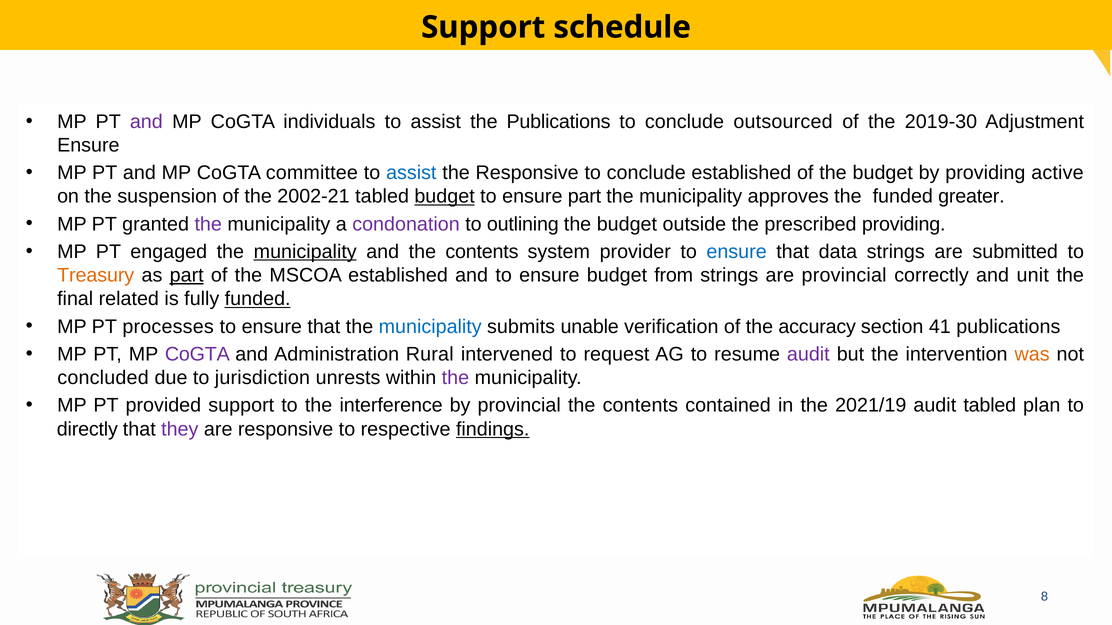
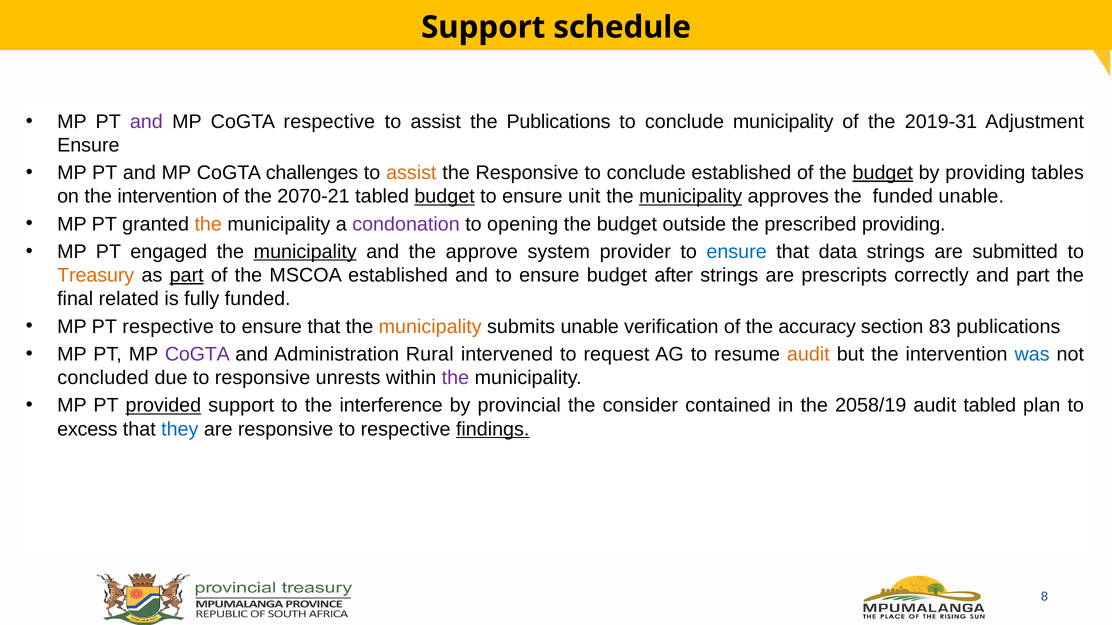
CoGTA individuals: individuals -> respective
conclude outsourced: outsourced -> municipality
2019-30: 2019-30 -> 2019-31
committee: committee -> challenges
assist at (411, 173) colour: blue -> orange
budget at (883, 173) underline: none -> present
active: active -> tables
on the suspension: suspension -> intervention
2002-21: 2002-21 -> 2070-21
ensure part: part -> unit
municipality at (691, 197) underline: none -> present
funded greater: greater -> unable
the at (208, 224) colour: purple -> orange
outlining: outlining -> opening
and the contents: contents -> approve
from: from -> after
are provincial: provincial -> prescripts
and unit: unit -> part
funded at (258, 299) underline: present -> none
PT processes: processes -> respective
municipality at (430, 327) colour: blue -> orange
41: 41 -> 83
audit at (808, 354) colour: purple -> orange
was colour: orange -> blue
to jurisdiction: jurisdiction -> responsive
provided underline: none -> present
contents at (640, 406): contents -> consider
2021/19: 2021/19 -> 2058/19
directly: directly -> excess
they colour: purple -> blue
